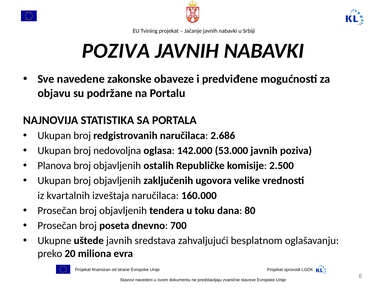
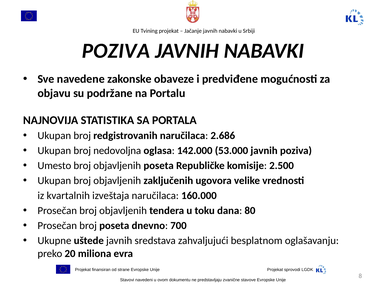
Planova: Planova -> Umesto
objavljenih ostalih: ostalih -> poseta
